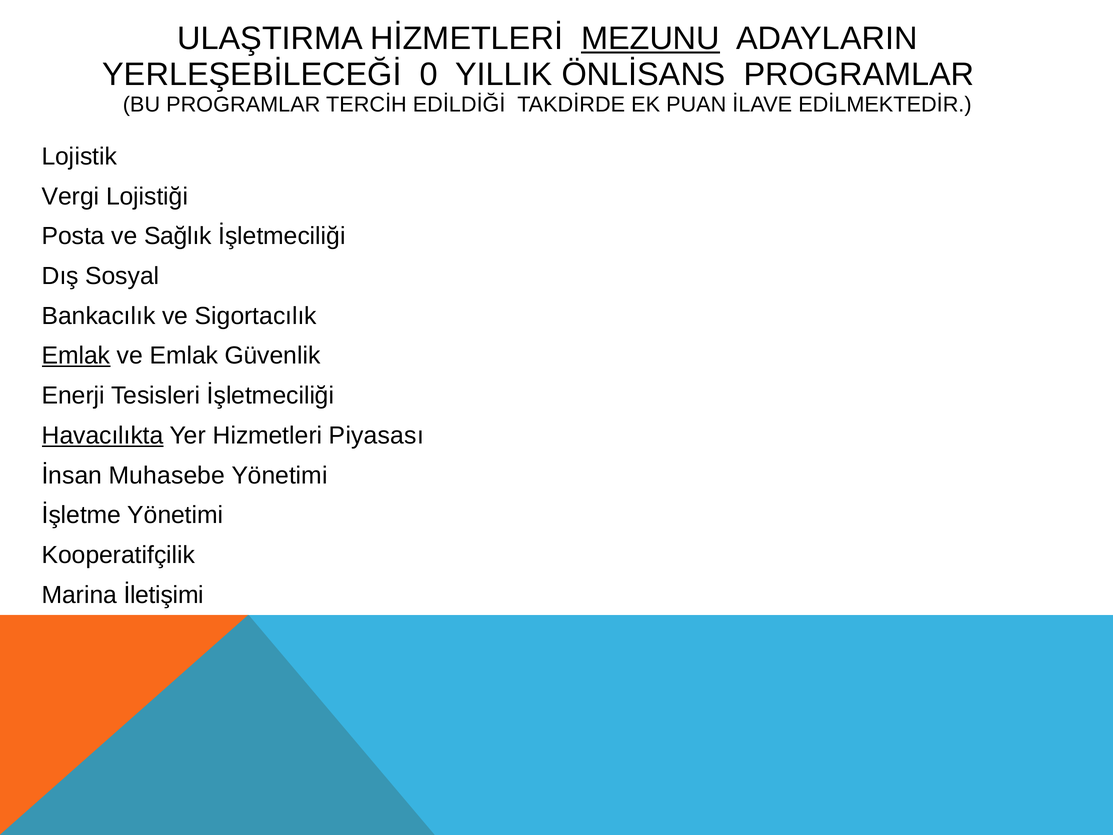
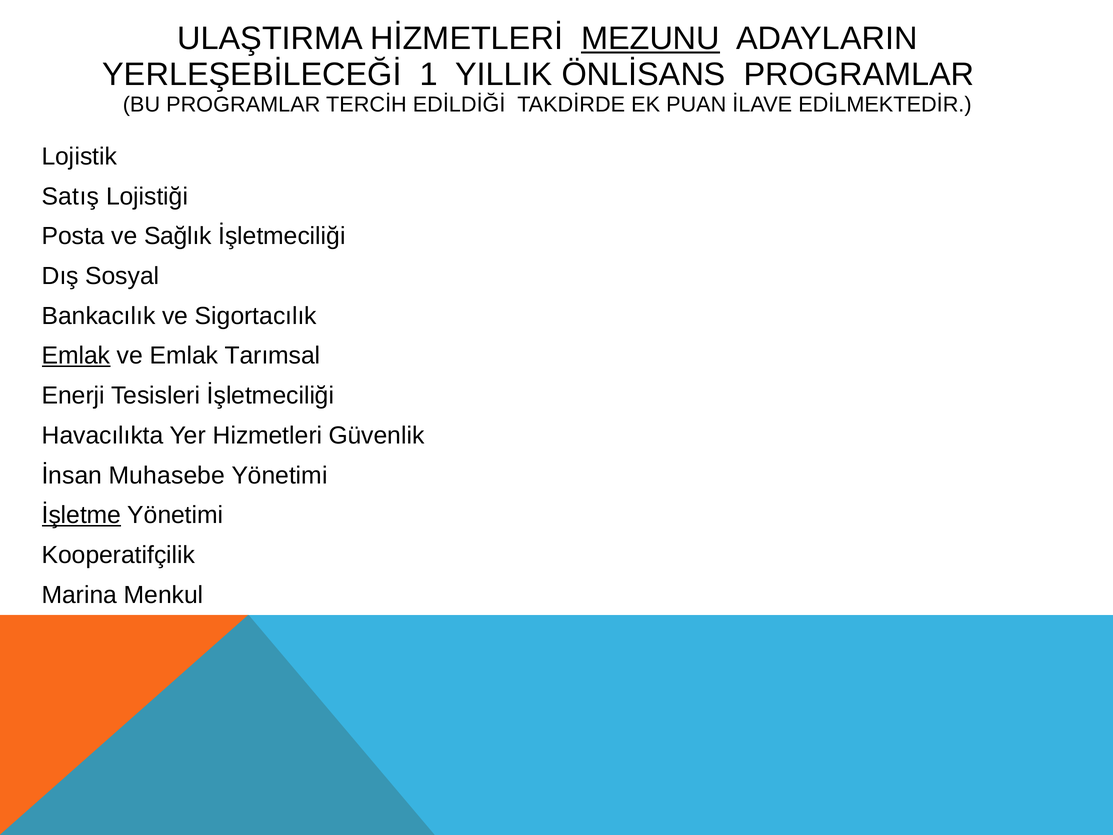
0: 0 -> 1
Vergi: Vergi -> Satış
Güvenlik: Güvenlik -> Tarımsal
Havacılıkta underline: present -> none
Piyasası: Piyasası -> Güvenlik
İşletme underline: none -> present
İletişimi: İletişimi -> Menkul
